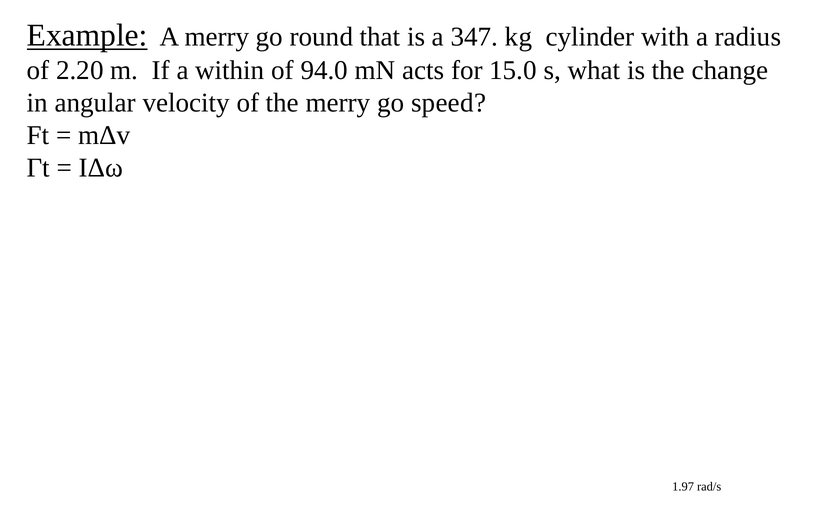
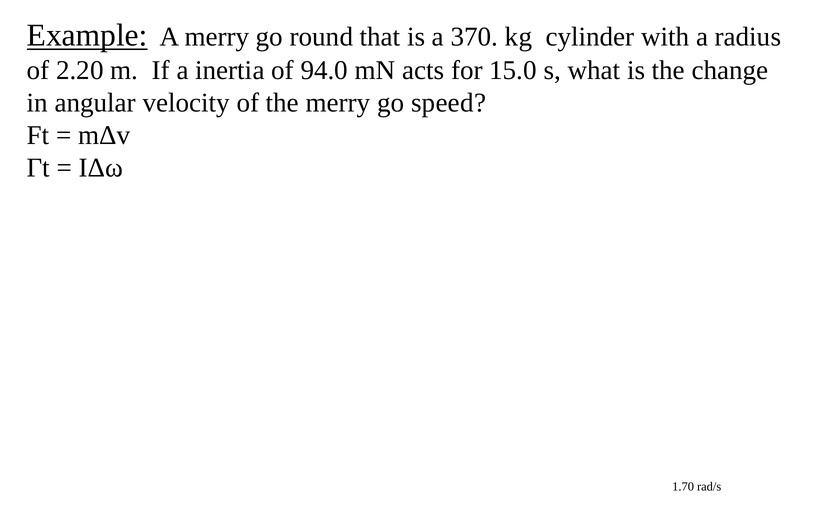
347: 347 -> 370
within: within -> inertia
1.97: 1.97 -> 1.70
